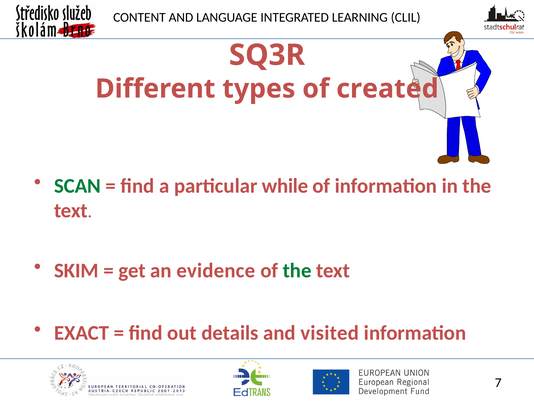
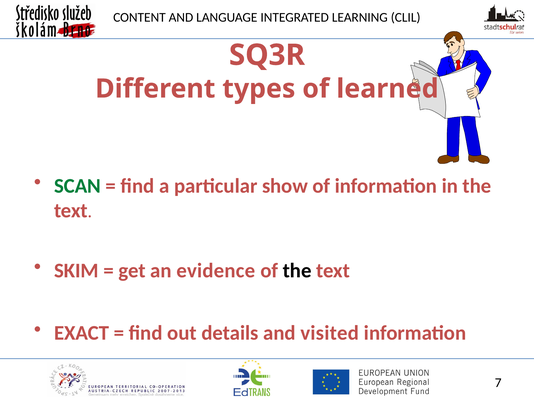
created: created -> learned
while: while -> show
the at (297, 270) colour: green -> black
